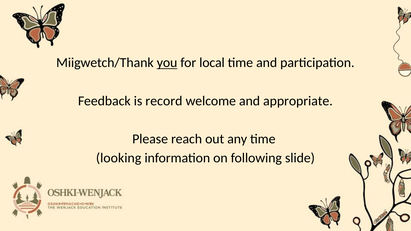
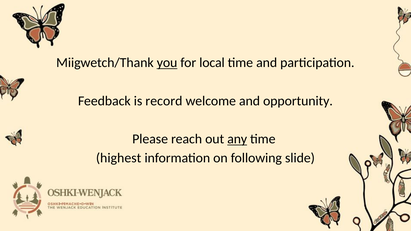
appropriate: appropriate -> opportunity
any underline: none -> present
looking: looking -> highest
